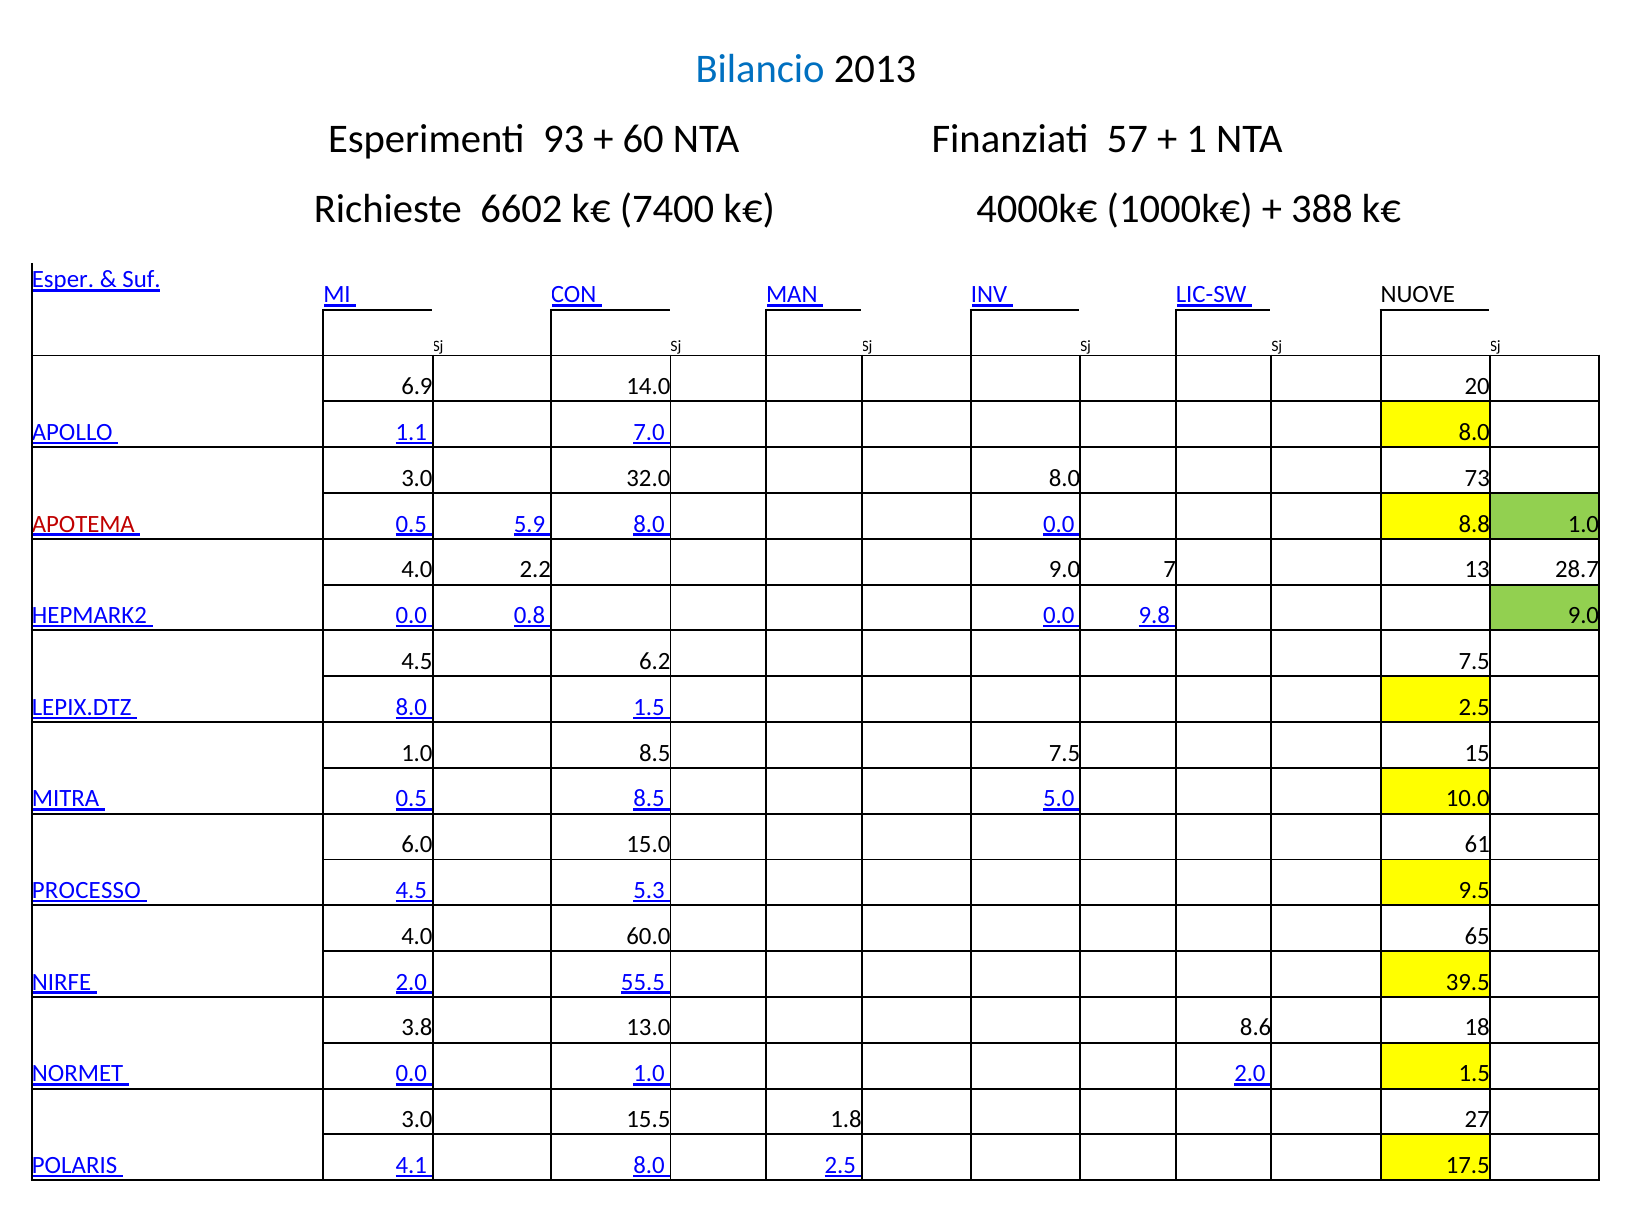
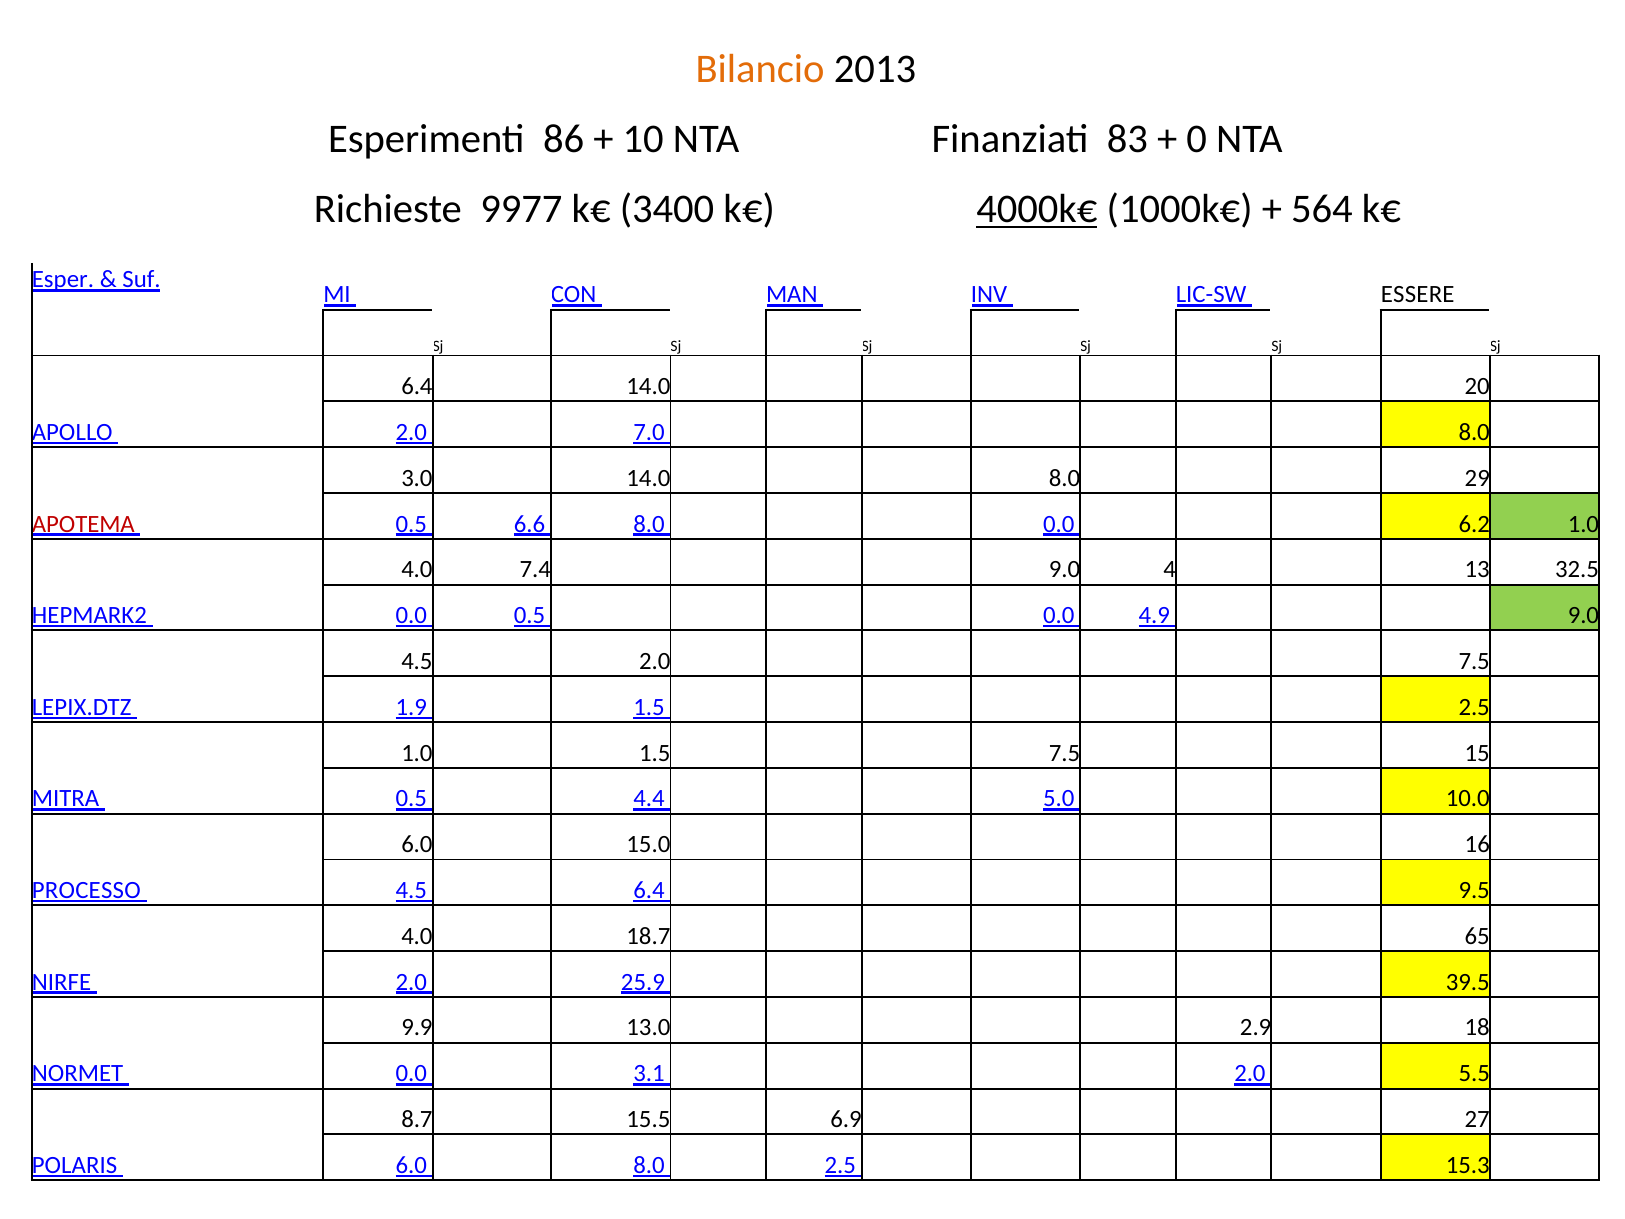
Bilancio colour: blue -> orange
93: 93 -> 86
60: 60 -> 10
57: 57 -> 83
1: 1 -> 0
6602: 6602 -> 9977
7400: 7400 -> 3400
4000k€ underline: none -> present
388: 388 -> 564
NUOVE: NUOVE -> ESSERE
6.9 at (417, 386): 6.9 -> 6.4
1.1 at (411, 432): 1.1 -> 2.0
3.0 32.0: 32.0 -> 14.0
73: 73 -> 29
5.9: 5.9 -> 6.6
8.8: 8.8 -> 6.2
2.2: 2.2 -> 7.4
7: 7 -> 4
28.7: 28.7 -> 32.5
0.0 0.8: 0.8 -> 0.5
9.8: 9.8 -> 4.9
4.5 6.2: 6.2 -> 2.0
8.0 at (411, 707): 8.0 -> 1.9
1.0 8.5: 8.5 -> 1.5
0.5 8.5: 8.5 -> 4.4
61: 61 -> 16
4.5 5.3: 5.3 -> 6.4
60.0: 60.0 -> 18.7
55.5: 55.5 -> 25.9
3.8: 3.8 -> 9.9
8.6: 8.6 -> 2.9
0.0 1.0: 1.0 -> 3.1
2.0 1.5: 1.5 -> 5.5
3.0 at (417, 1119): 3.0 -> 8.7
1.8: 1.8 -> 6.9
4.1 at (411, 1165): 4.1 -> 6.0
17.5: 17.5 -> 15.3
